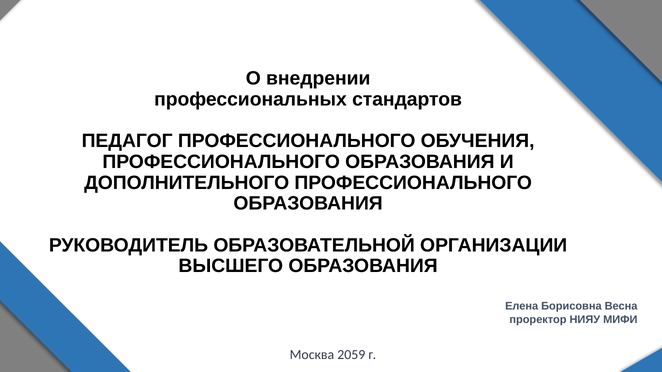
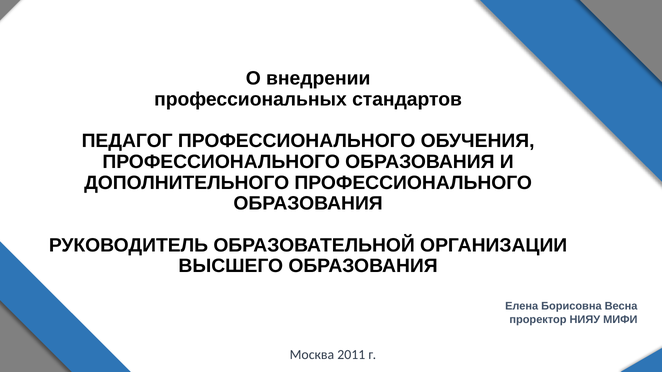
2059: 2059 -> 2011
